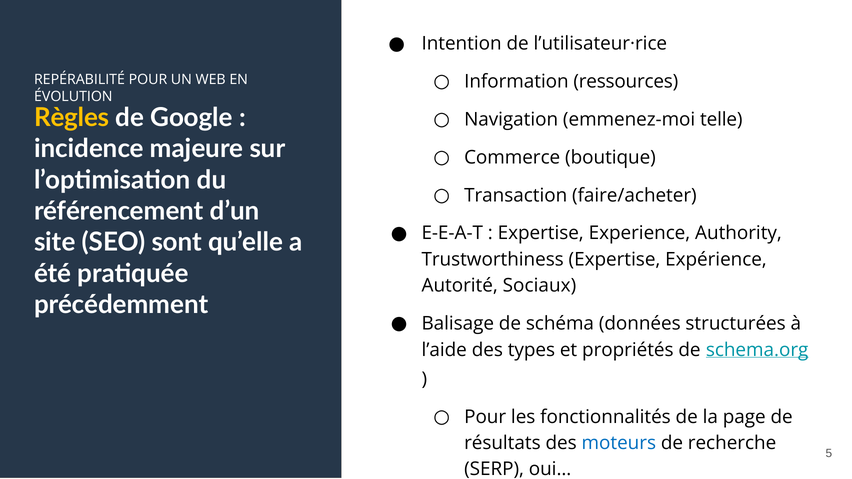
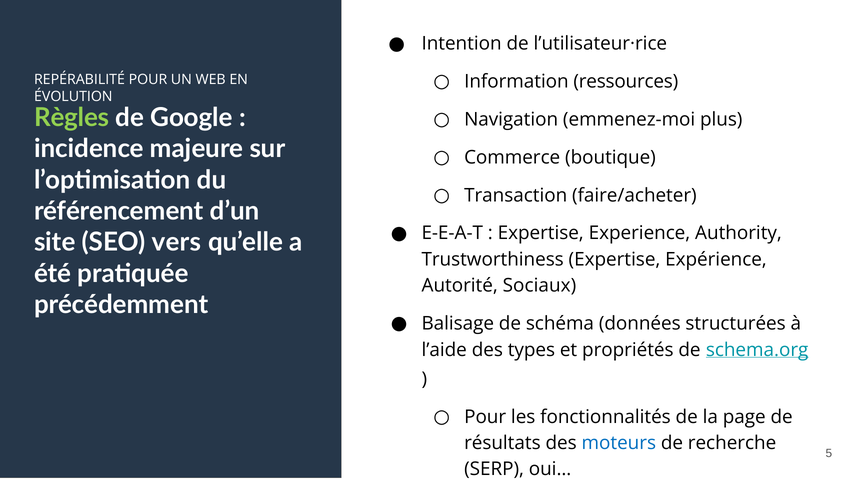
Règles colour: yellow -> light green
emmenez-moi telle: telle -> plus
sont: sont -> vers
